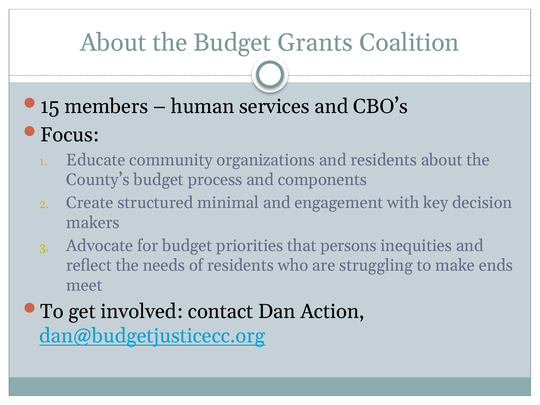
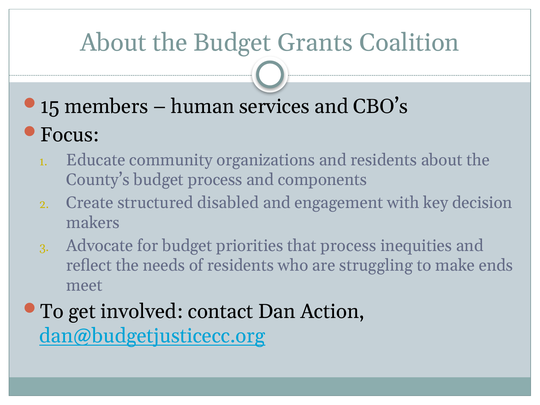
minimal: minimal -> disabled
that persons: persons -> process
